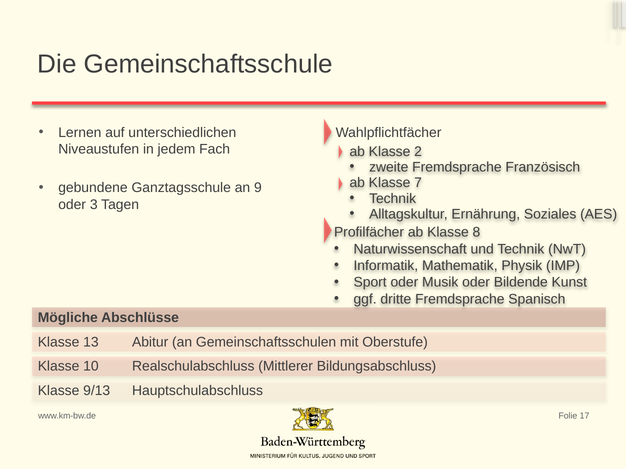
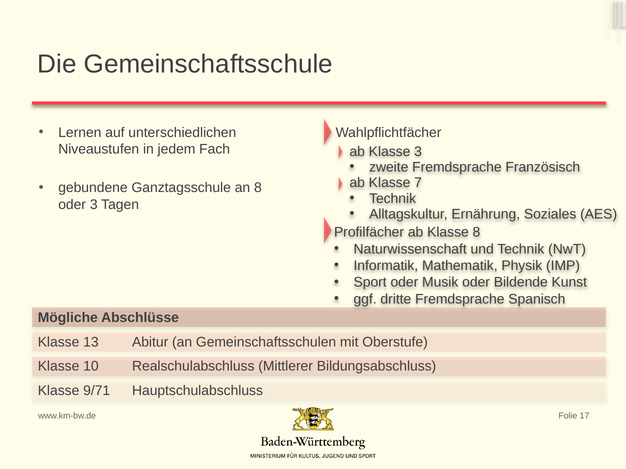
Klasse 2: 2 -> 3
an 9: 9 -> 8
9/13: 9/13 -> 9/71
